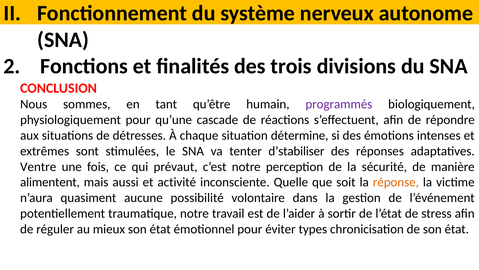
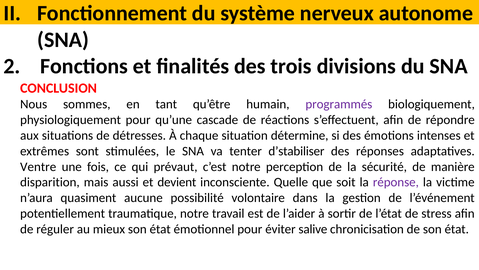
alimentent: alimentent -> disparition
activité: activité -> devient
réponse colour: orange -> purple
types: types -> salive
